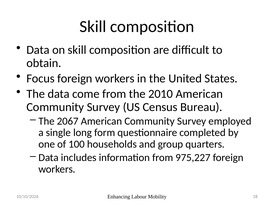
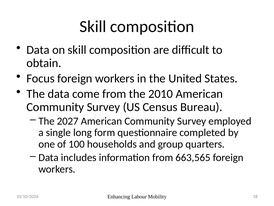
2067: 2067 -> 2027
975,227: 975,227 -> 663,565
